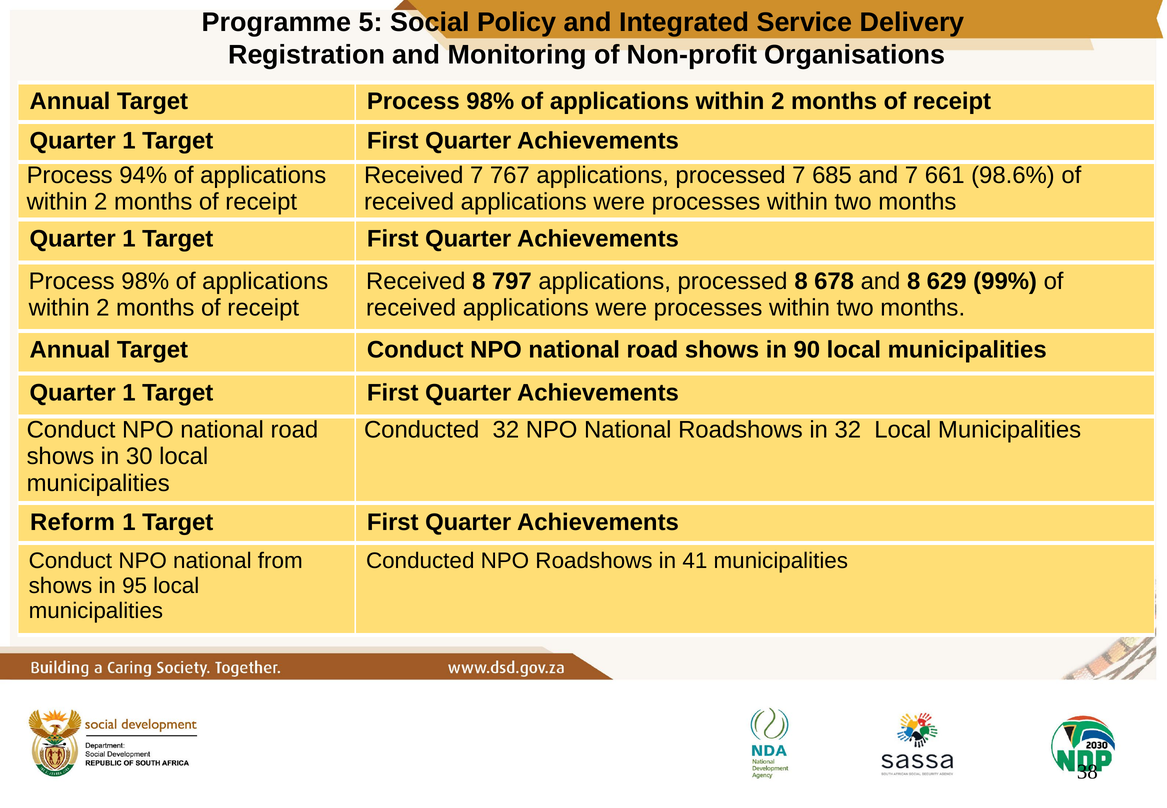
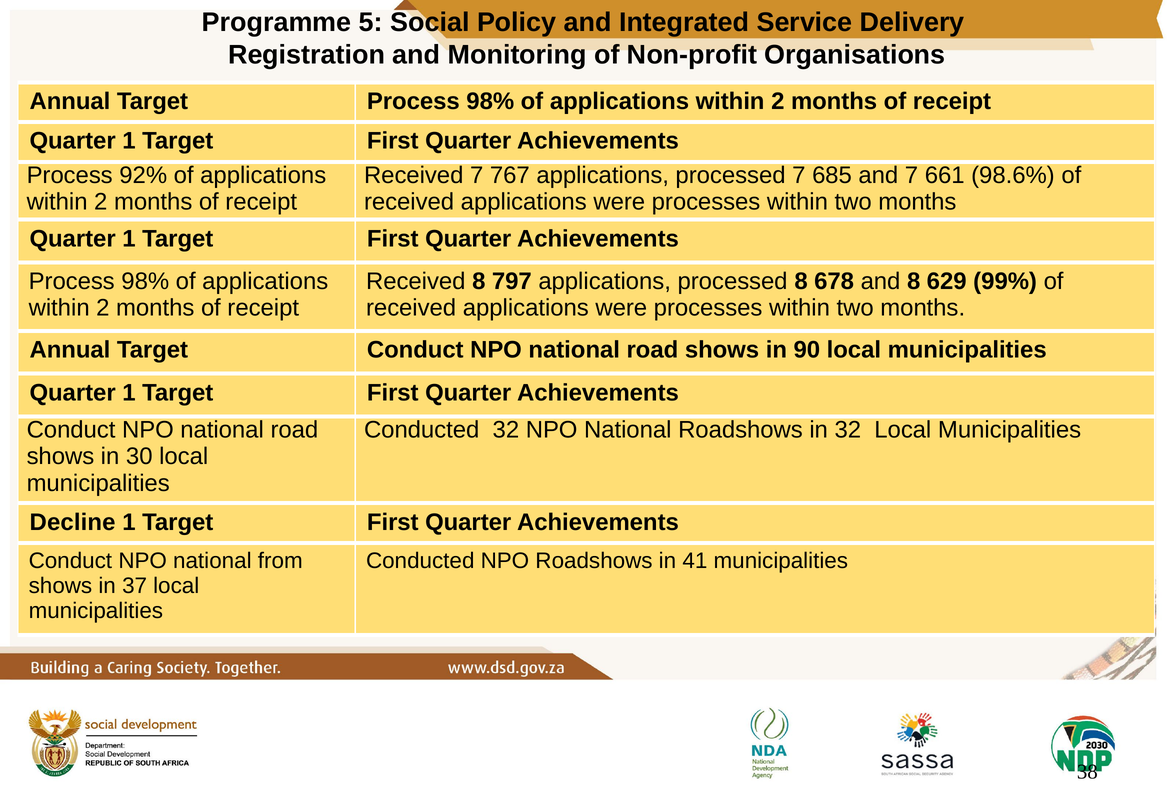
94%: 94% -> 92%
Reform: Reform -> Decline
95: 95 -> 37
